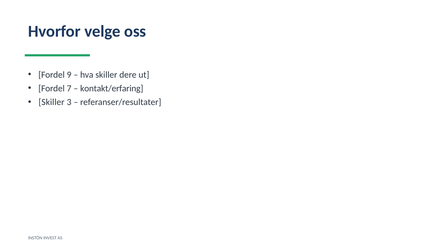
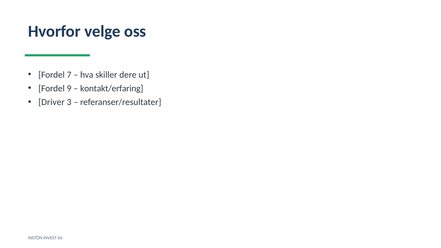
9: 9 -> 7
7: 7 -> 9
Skiller at (52, 102): Skiller -> Driver
